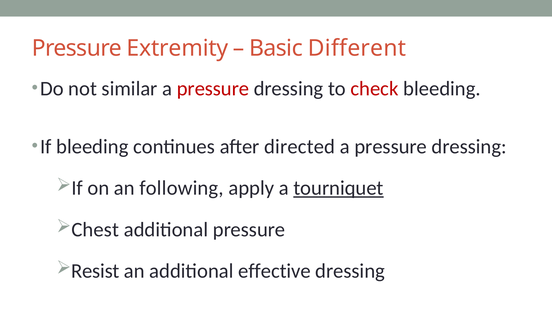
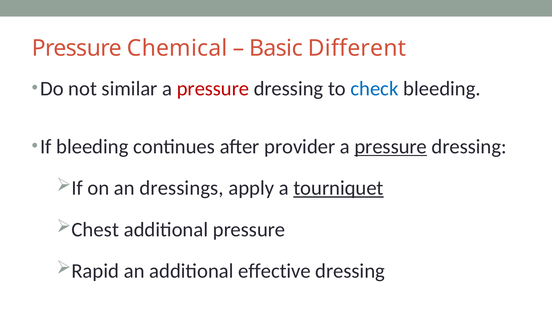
Extremity: Extremity -> Chemical
check colour: red -> blue
directed: directed -> provider
pressure at (391, 146) underline: none -> present
following: following -> dressings
Resist: Resist -> Rapid
